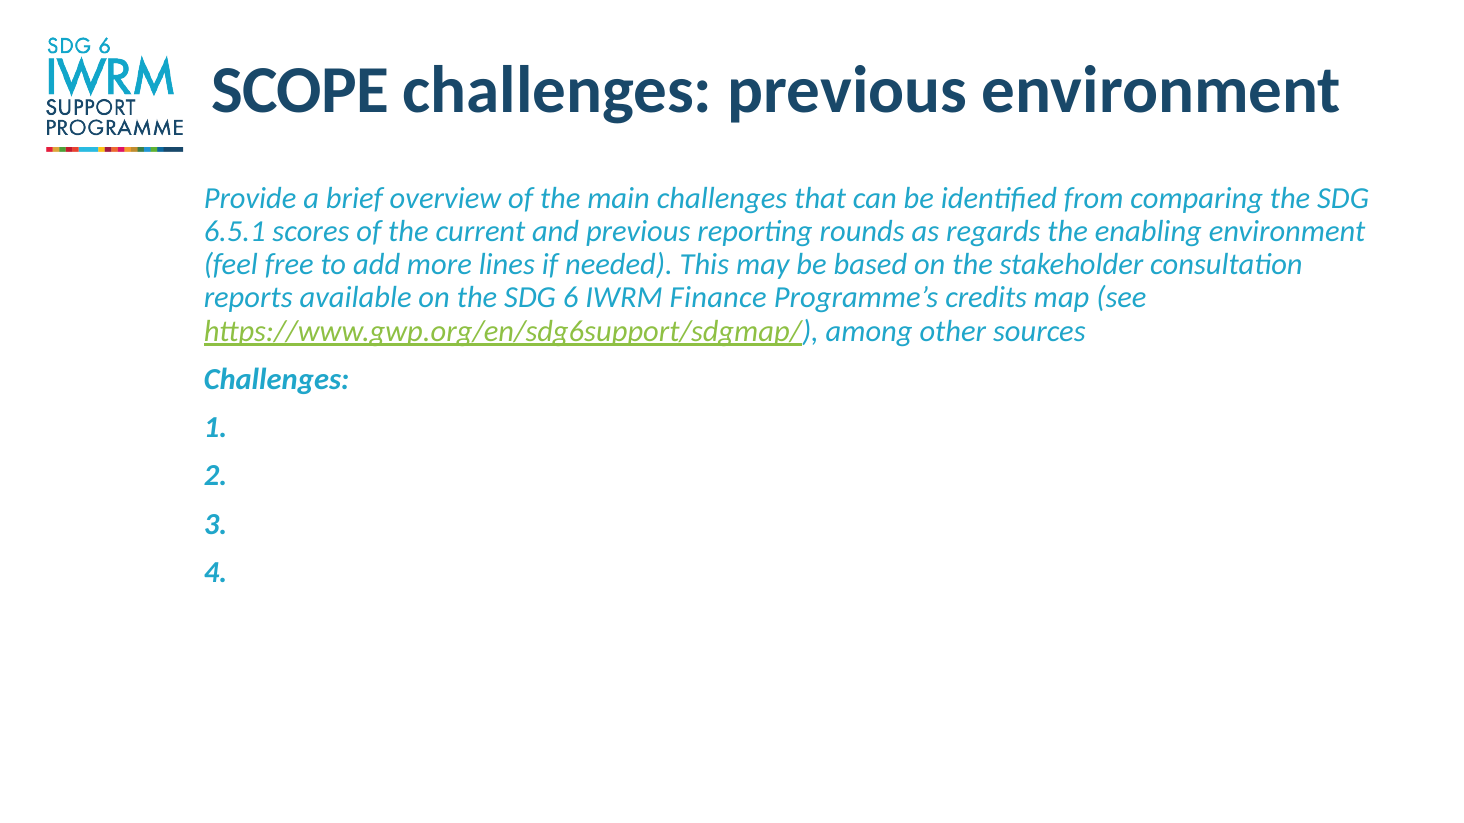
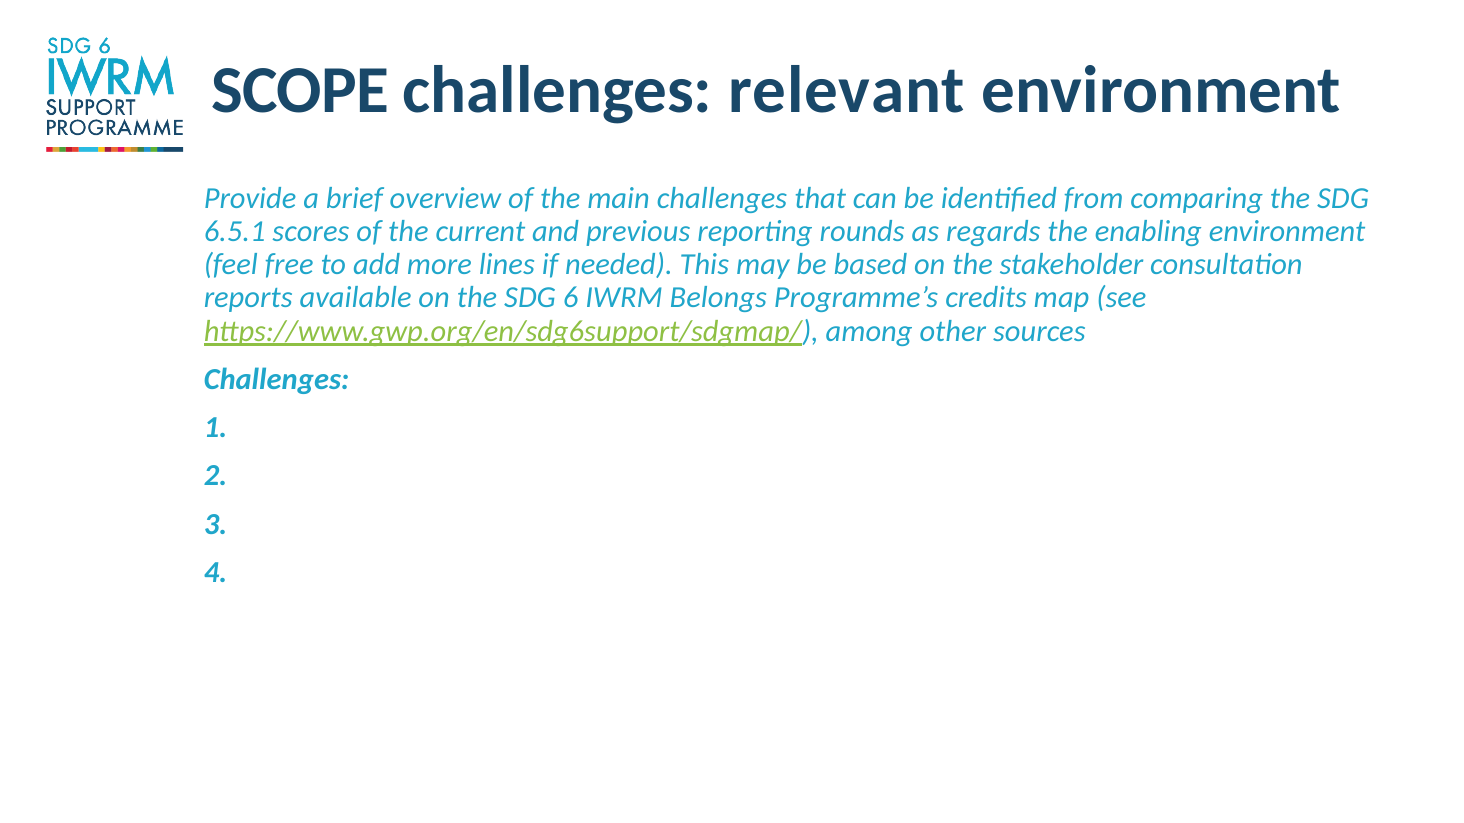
challenges previous: previous -> relevant
Finance: Finance -> Belongs
